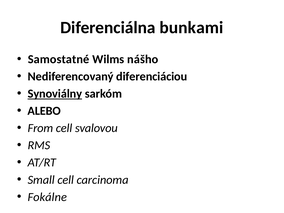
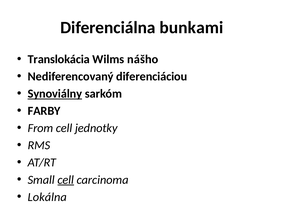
Samostatné: Samostatné -> Translokácia
ALEBO: ALEBO -> FARBY
svalovou: svalovou -> jednotky
cell at (66, 180) underline: none -> present
Fokálne: Fokálne -> Lokálna
